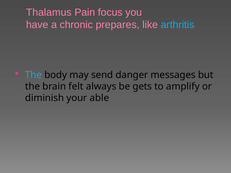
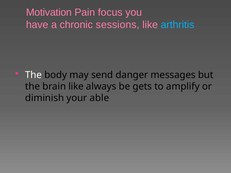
Thalamus: Thalamus -> Motivation
prepares: prepares -> sessions
The at (34, 75) colour: light blue -> white
brain felt: felt -> like
